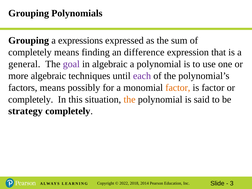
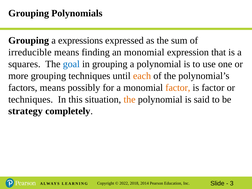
completely at (30, 52): completely -> irreducible
an difference: difference -> monomial
general: general -> squares
goal colour: purple -> blue
in algebraic: algebraic -> grouping
more algebraic: algebraic -> grouping
each colour: purple -> orange
completely at (31, 99): completely -> techniques
